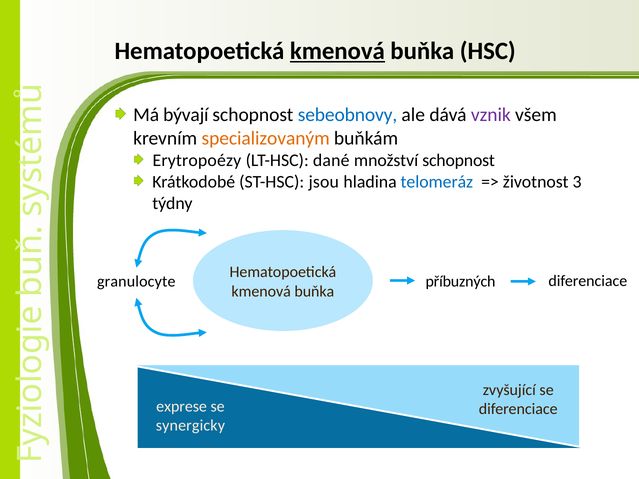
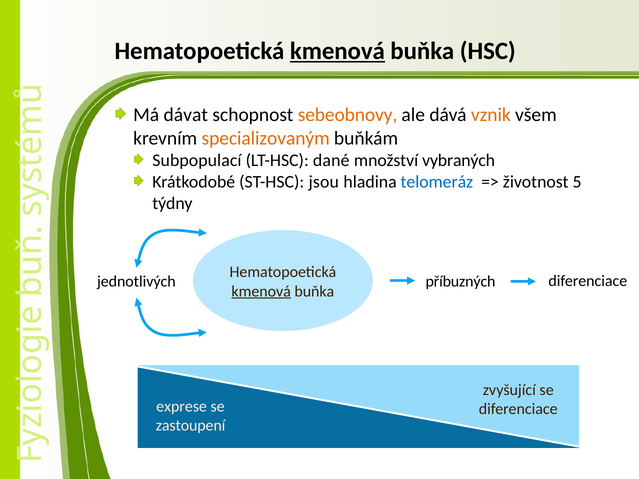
bývají: bývají -> dávat
sebeobnovy colour: blue -> orange
vznik colour: purple -> orange
Erytropoézy: Erytropoézy -> Subpopulací
množství schopnost: schopnost -> vybraných
3: 3 -> 5
granulocyte: granulocyte -> jednotlivých
kmenová at (261, 291) underline: none -> present
synergicky: synergicky -> zastoupení
